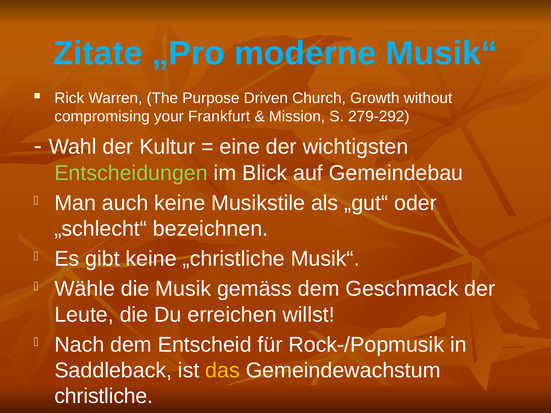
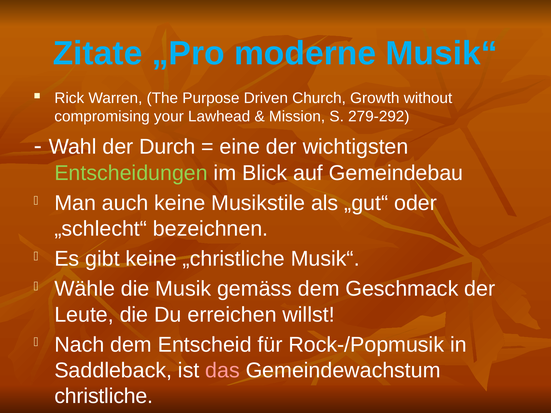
Frankfurt: Frankfurt -> Lawhead
Kultur: Kultur -> Durch
das colour: yellow -> pink
